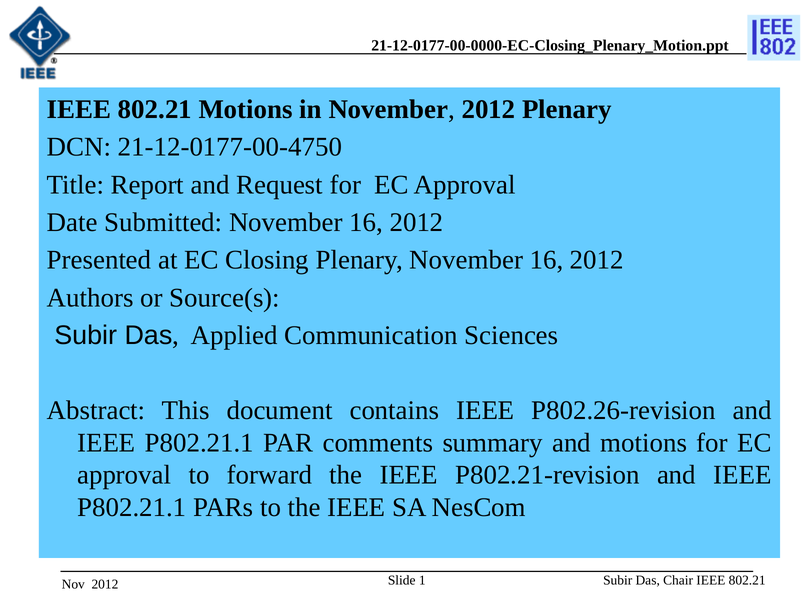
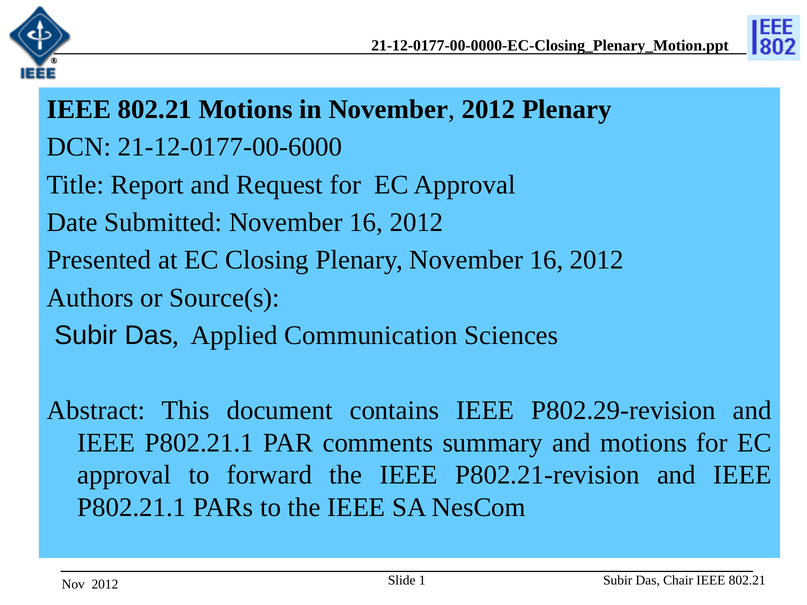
21-12-0177-00-4750: 21-12-0177-00-4750 -> 21-12-0177-00-6000
P802.26-revision: P802.26-revision -> P802.29-revision
